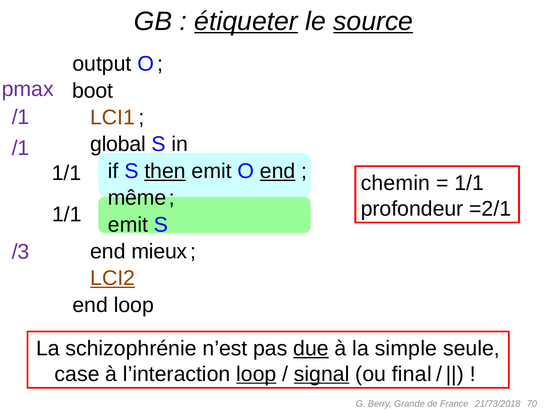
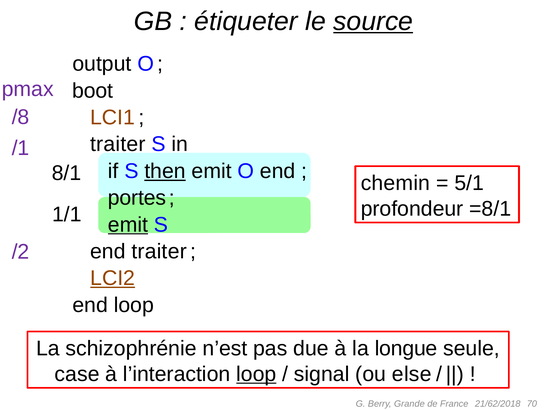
étiqueter underline: present -> none
/1 at (21, 117): /1 -> /8
global at (118, 144): global -> traiter
end at (278, 171) underline: present -> none
1/1 at (67, 173): 1/1 -> 8/1
1/1 at (469, 183): 1/1 -> 5/1
même: même -> portes
=2/1: =2/1 -> =8/1
emit at (128, 225) underline: none -> present
end mieux: mieux -> traiter
/3: /3 -> /2
due underline: present -> none
simple: simple -> longue
signal underline: present -> none
final: final -> else
21/73/2018: 21/73/2018 -> 21/62/2018
